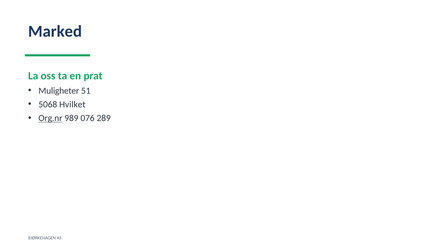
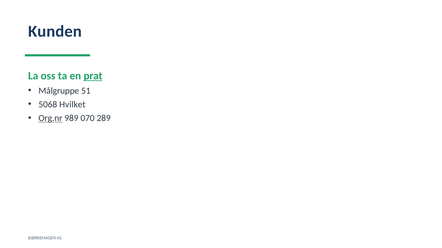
Marked: Marked -> Kunden
prat underline: none -> present
Muligheter: Muligheter -> Målgruppe
076: 076 -> 070
